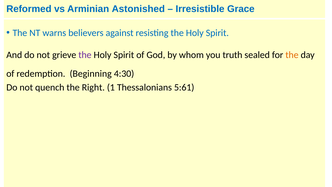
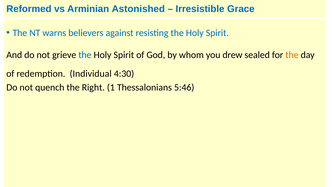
the at (85, 55) colour: purple -> blue
truth: truth -> drew
Beginning: Beginning -> Individual
5:61: 5:61 -> 5:46
